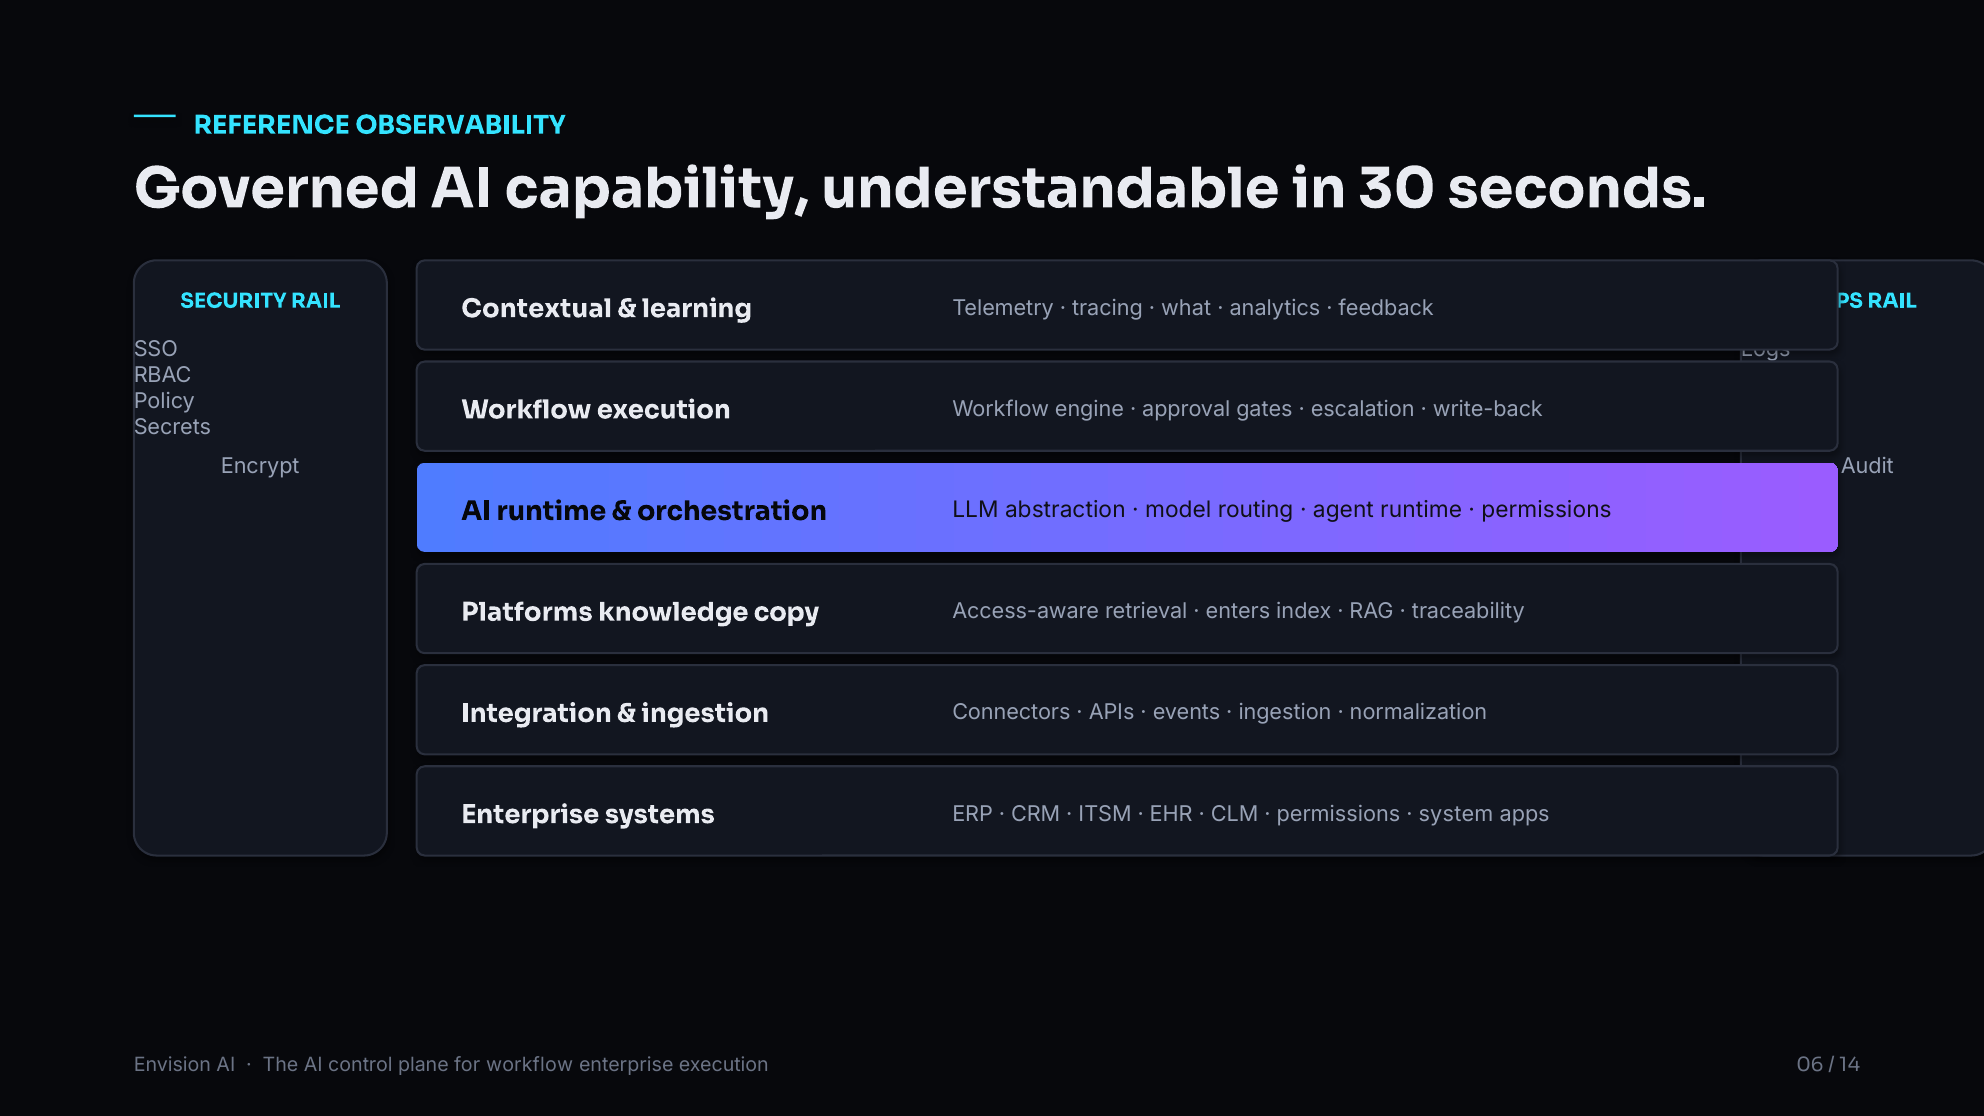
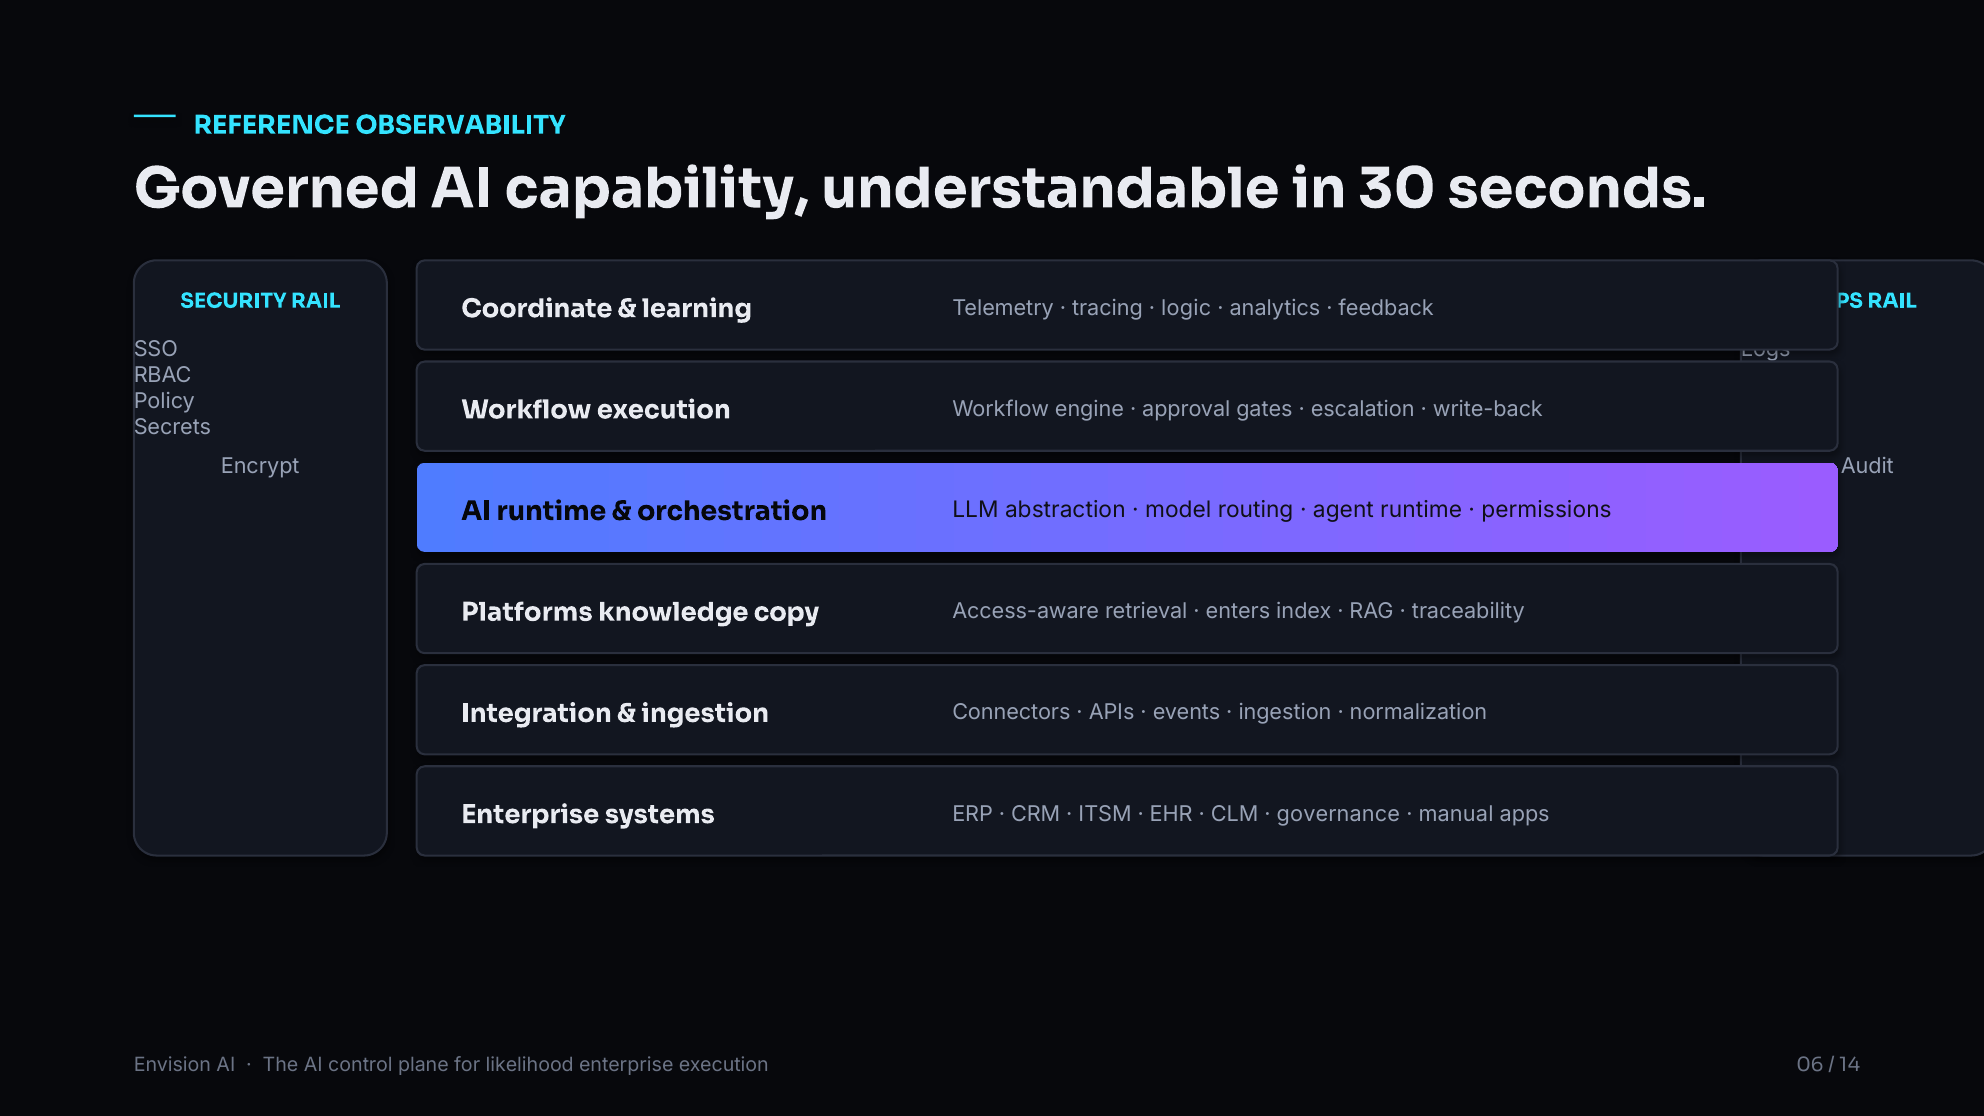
Contextual: Contextual -> Coordinate
what: what -> logic
permissions at (1338, 814): permissions -> governance
system: system -> manual
for workflow: workflow -> likelihood
